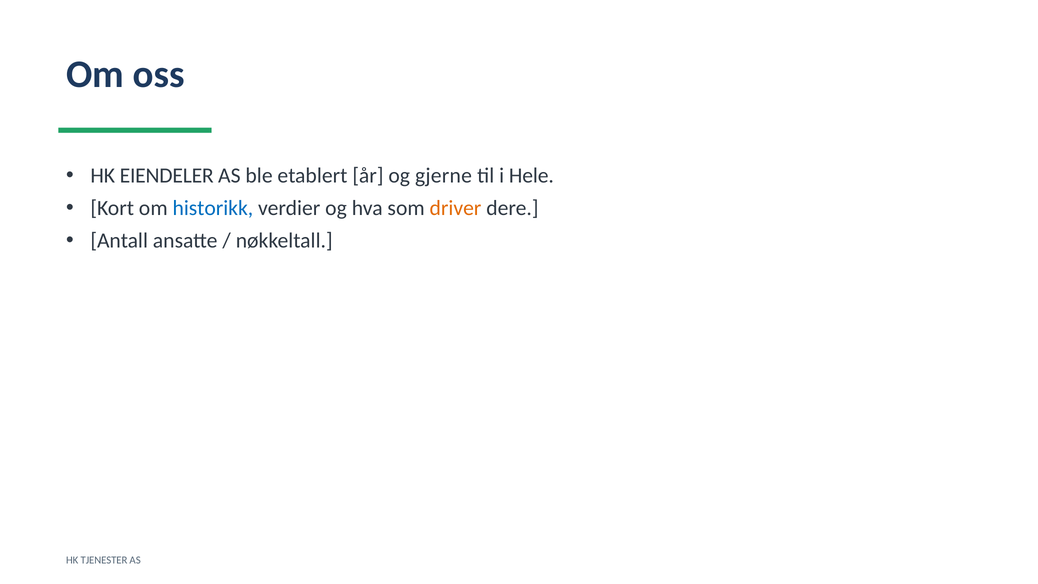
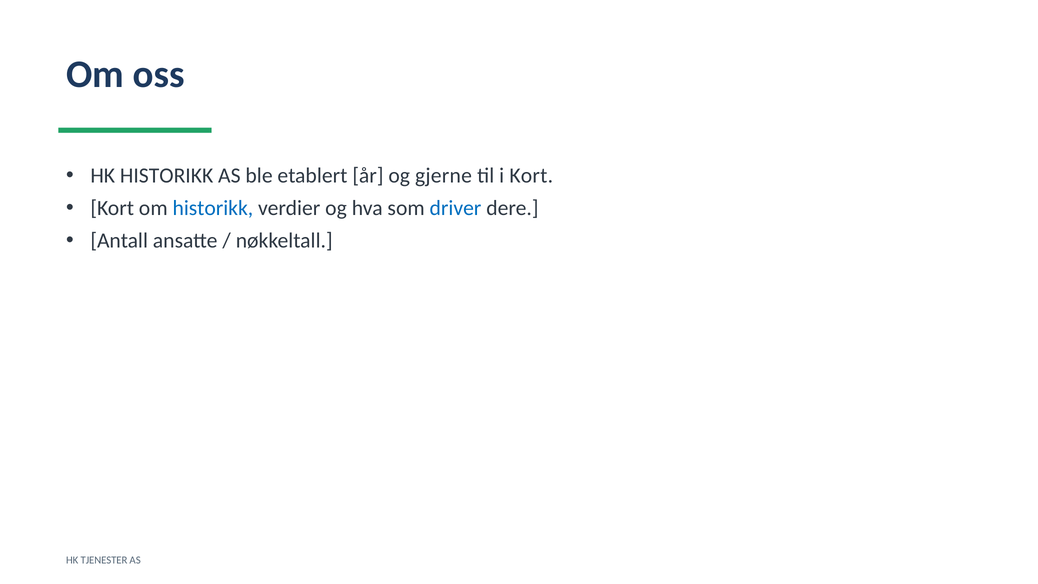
HK EIENDELER: EIENDELER -> HISTORIKK
i Hele: Hele -> Kort
driver colour: orange -> blue
